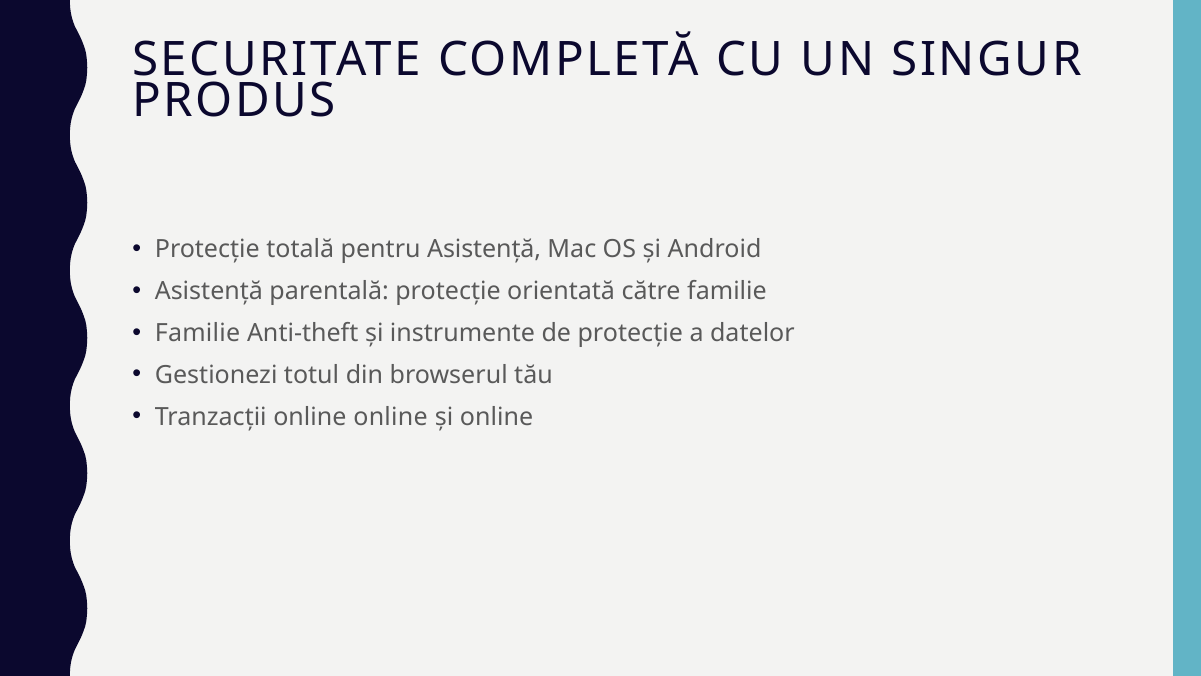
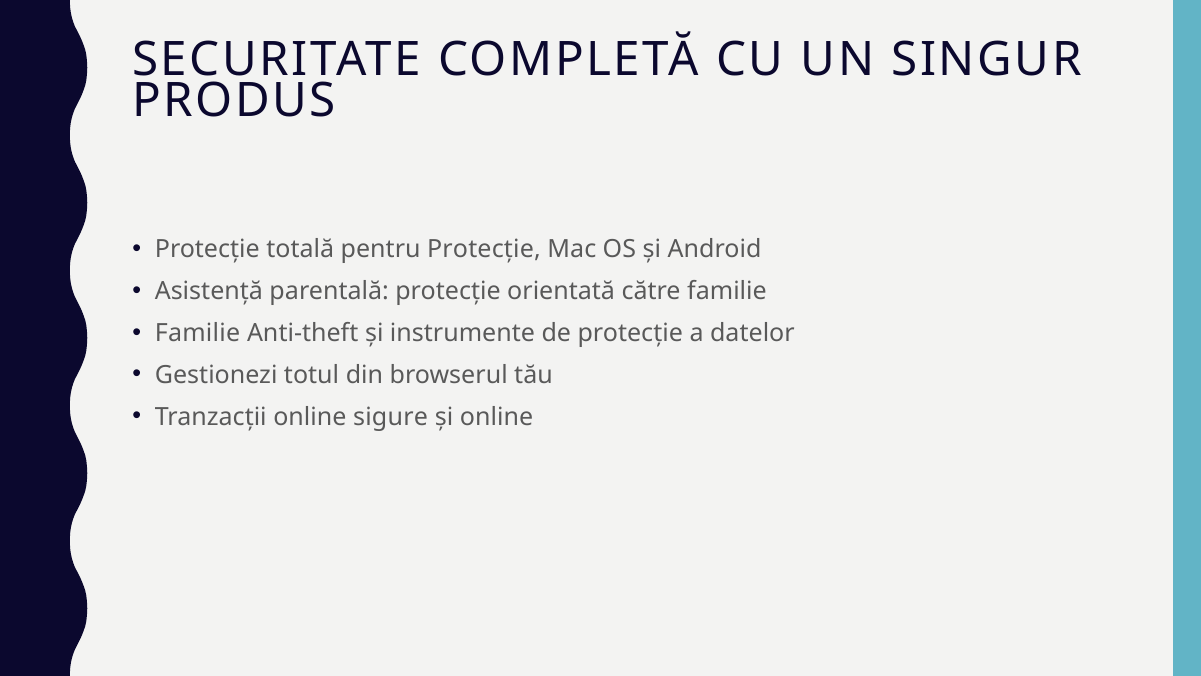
pentru Asistență: Asistență -> Protecție
online online: online -> sigure
